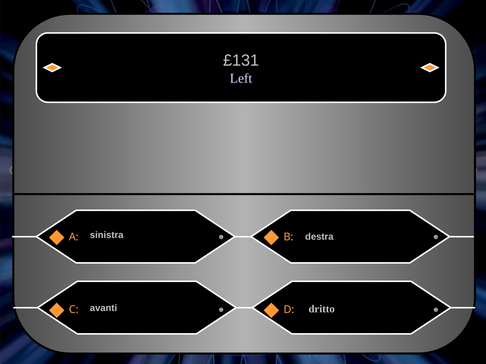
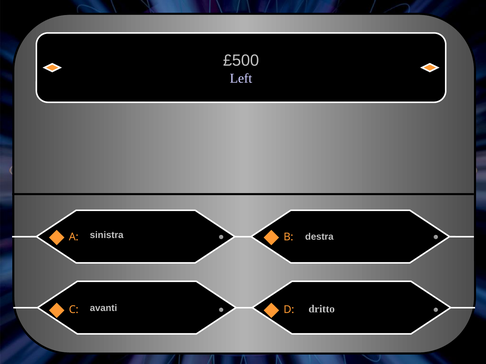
£131: £131 -> £500
